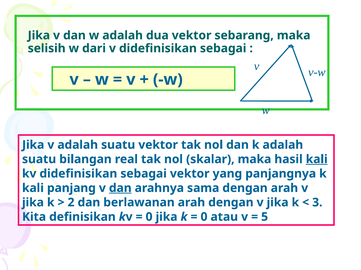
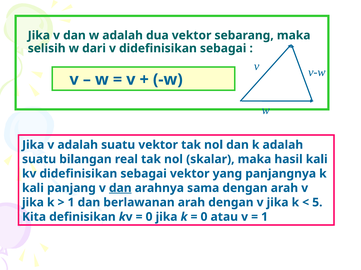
kali at (317, 160) underline: present -> none
2 at (71, 203): 2 -> 1
3: 3 -> 5
5 at (265, 217): 5 -> 1
